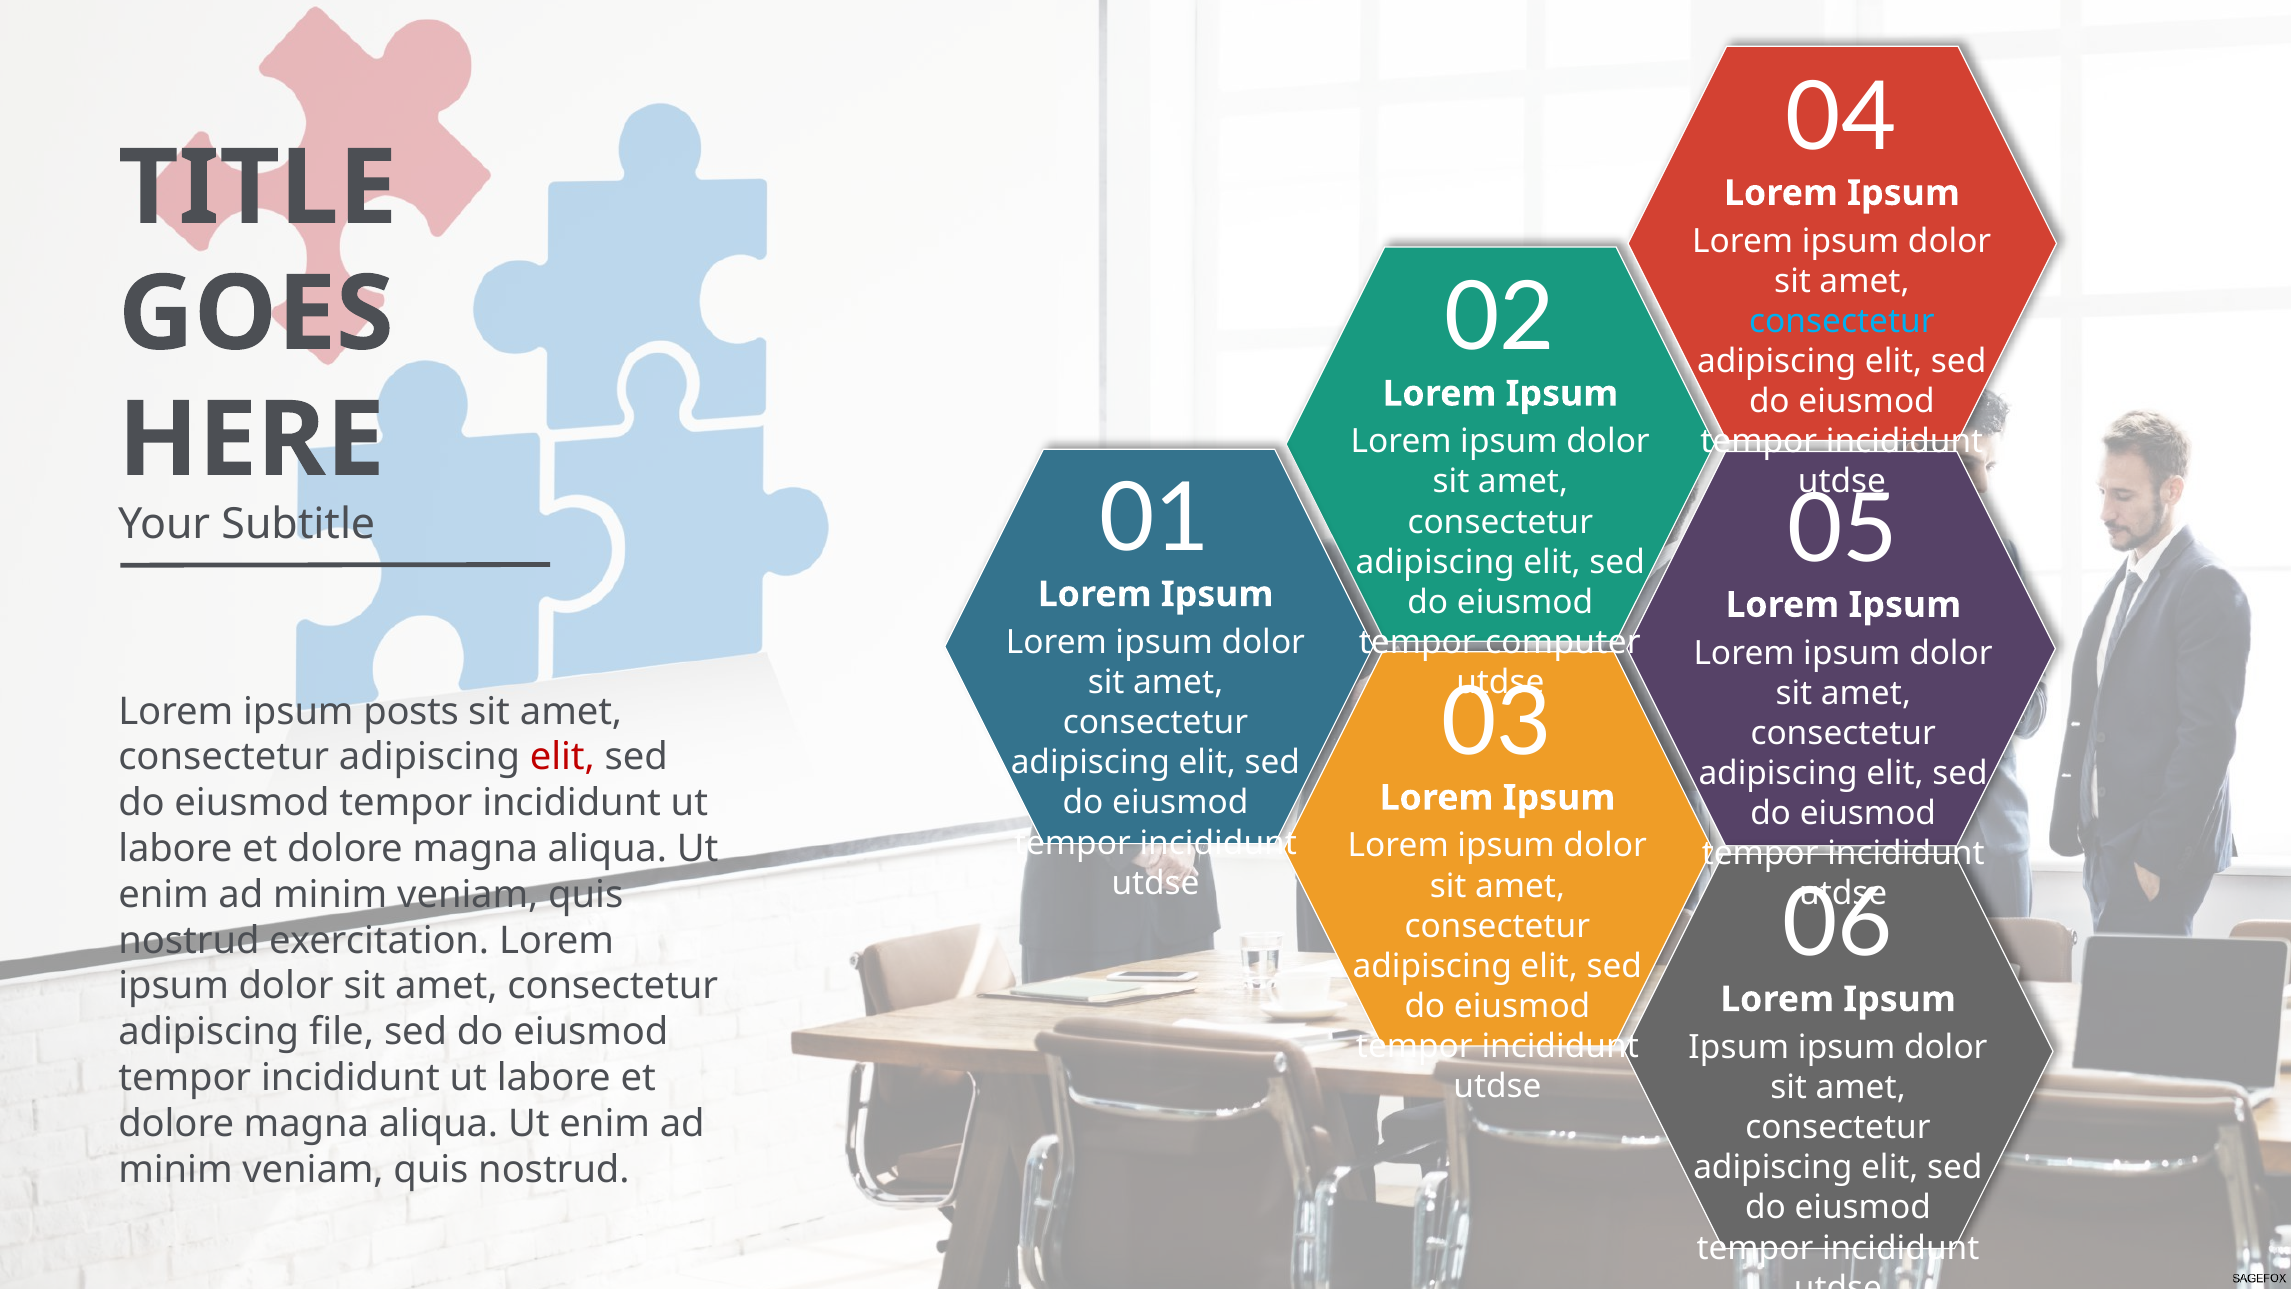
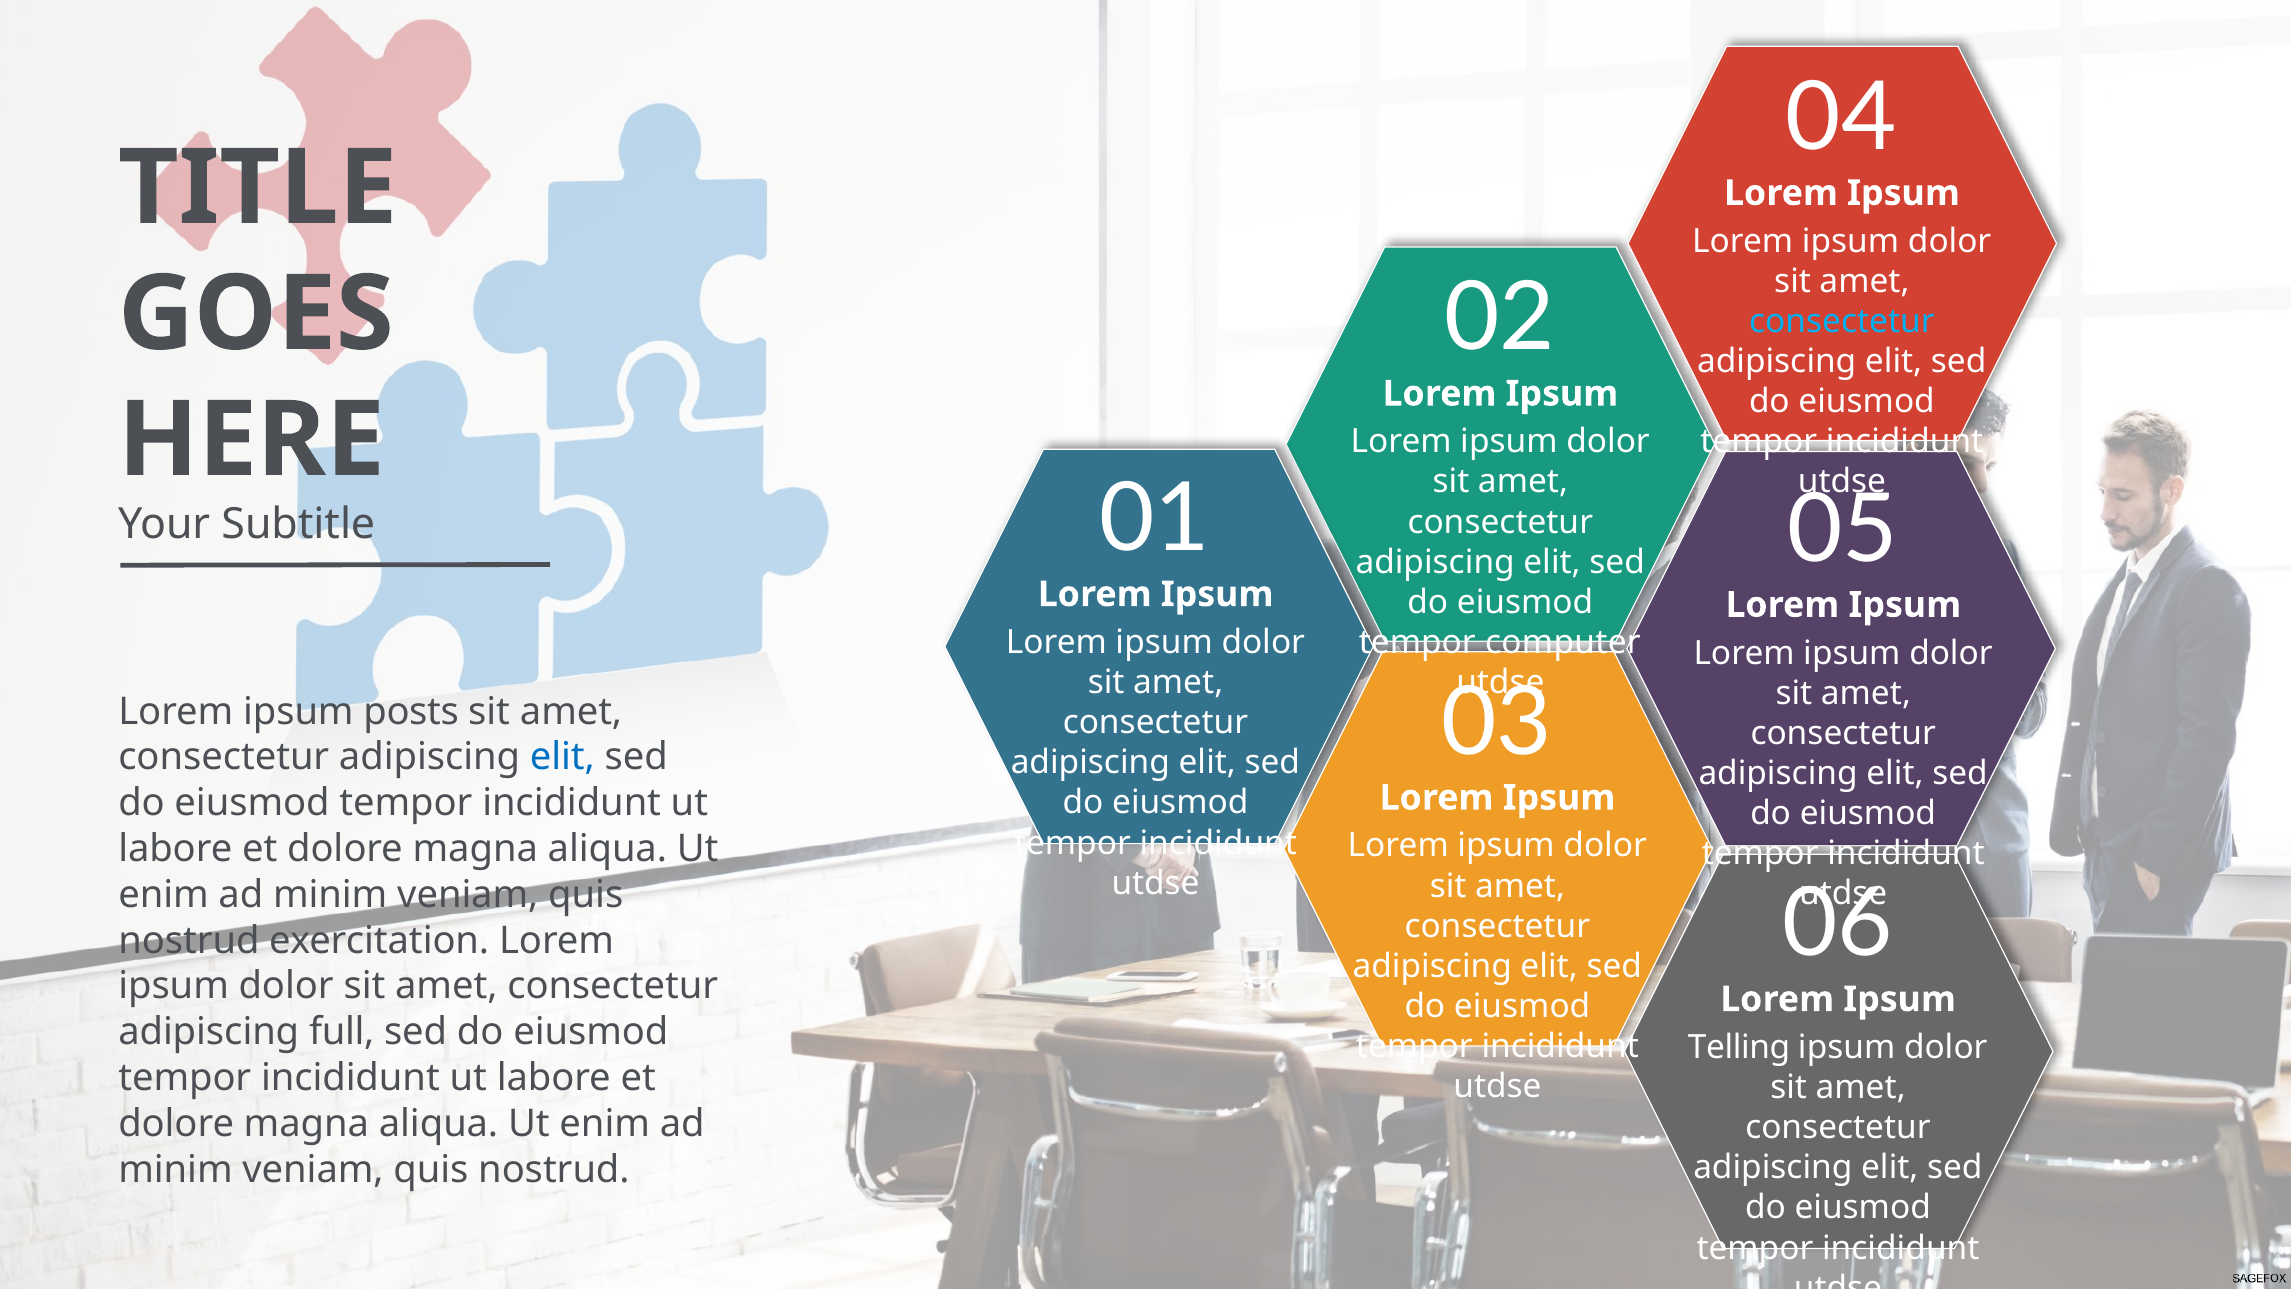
elit at (562, 757) colour: red -> blue
file: file -> full
Ipsum at (1739, 1047): Ipsum -> Telling
